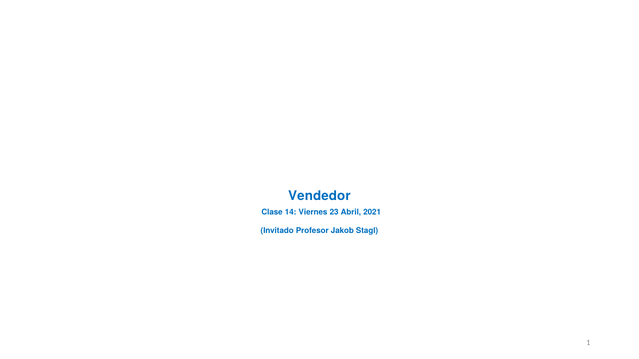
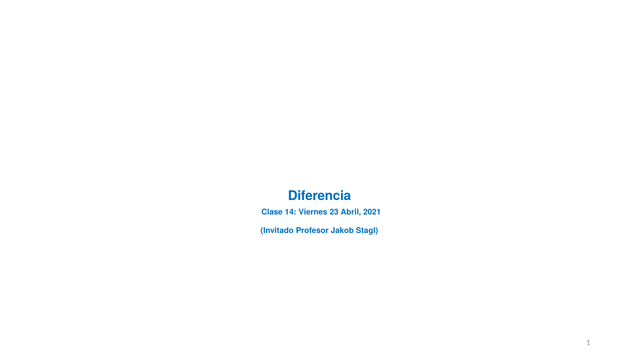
Vendedor: Vendedor -> Diferencia
